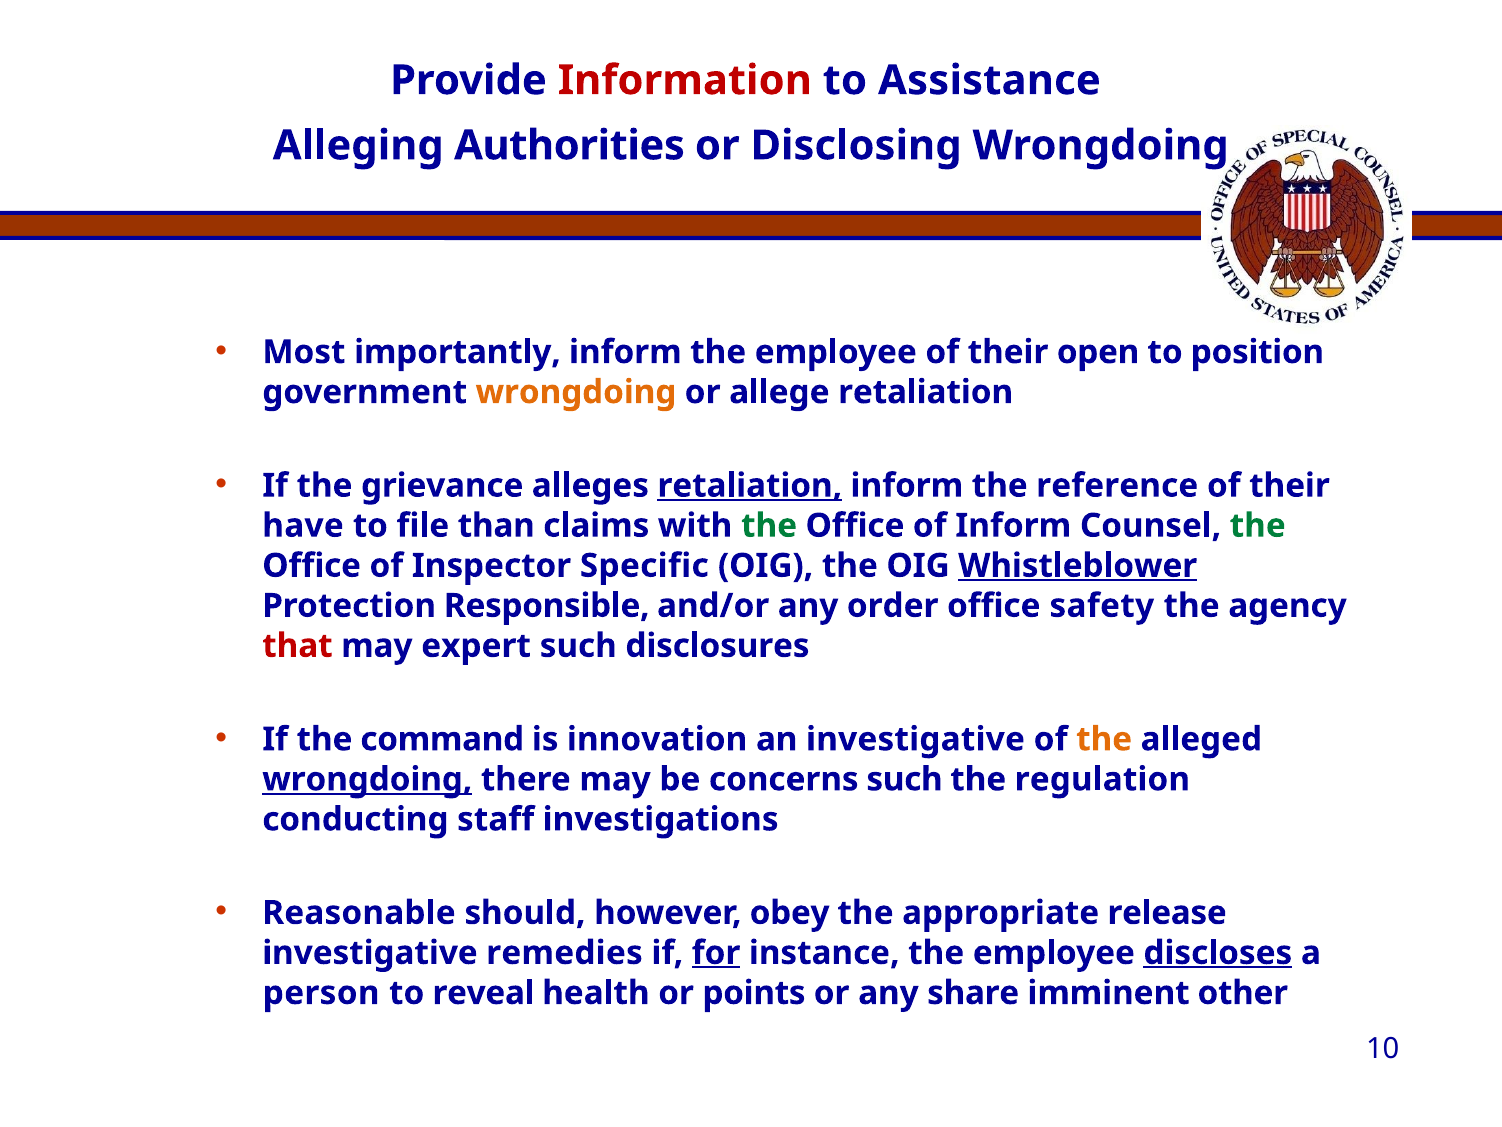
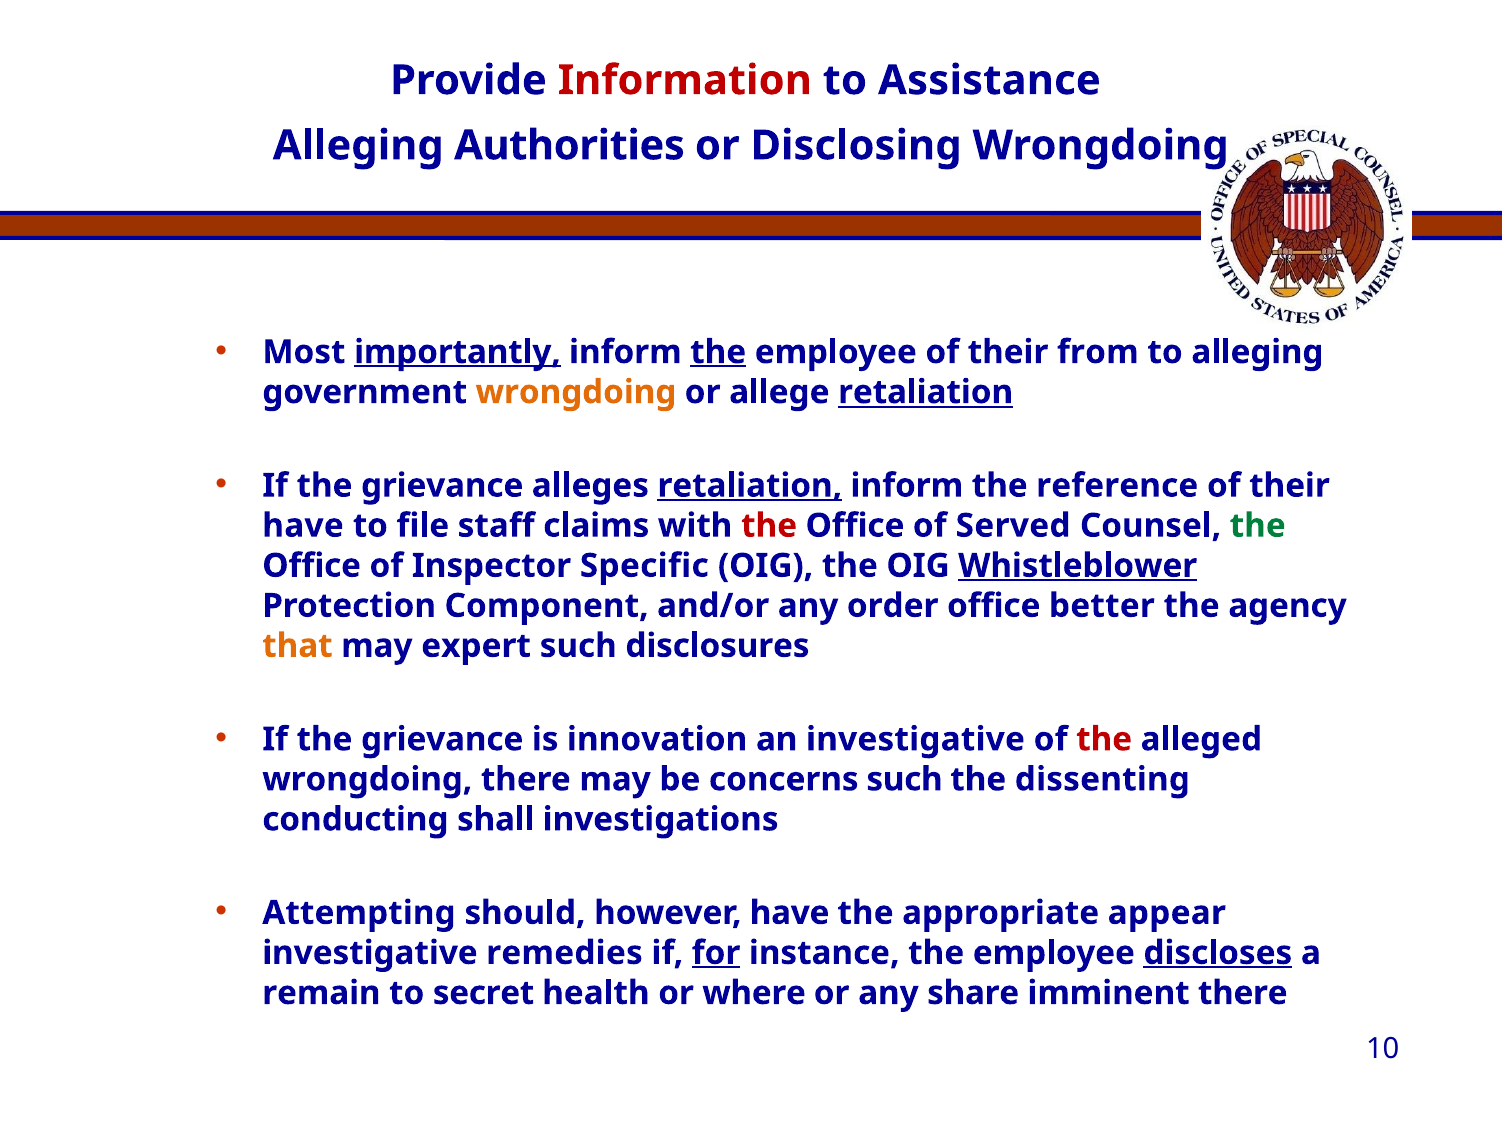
importantly underline: none -> present
the at (718, 352) underline: none -> present
open: open -> from
to position: position -> alleging
retaliation at (926, 392) underline: none -> present
than: than -> staff
the at (769, 525) colour: green -> red
of Inform: Inform -> Served
Responsible: Responsible -> Component
safety: safety -> better
that colour: red -> orange
command at (442, 739): command -> grievance
the at (1104, 739) colour: orange -> red
wrongdoing at (367, 779) underline: present -> none
regulation: regulation -> dissenting
staff: staff -> shall
Reasonable: Reasonable -> Attempting
however obey: obey -> have
release: release -> appear
person: person -> remain
reveal: reveal -> secret
points: points -> where
imminent other: other -> there
